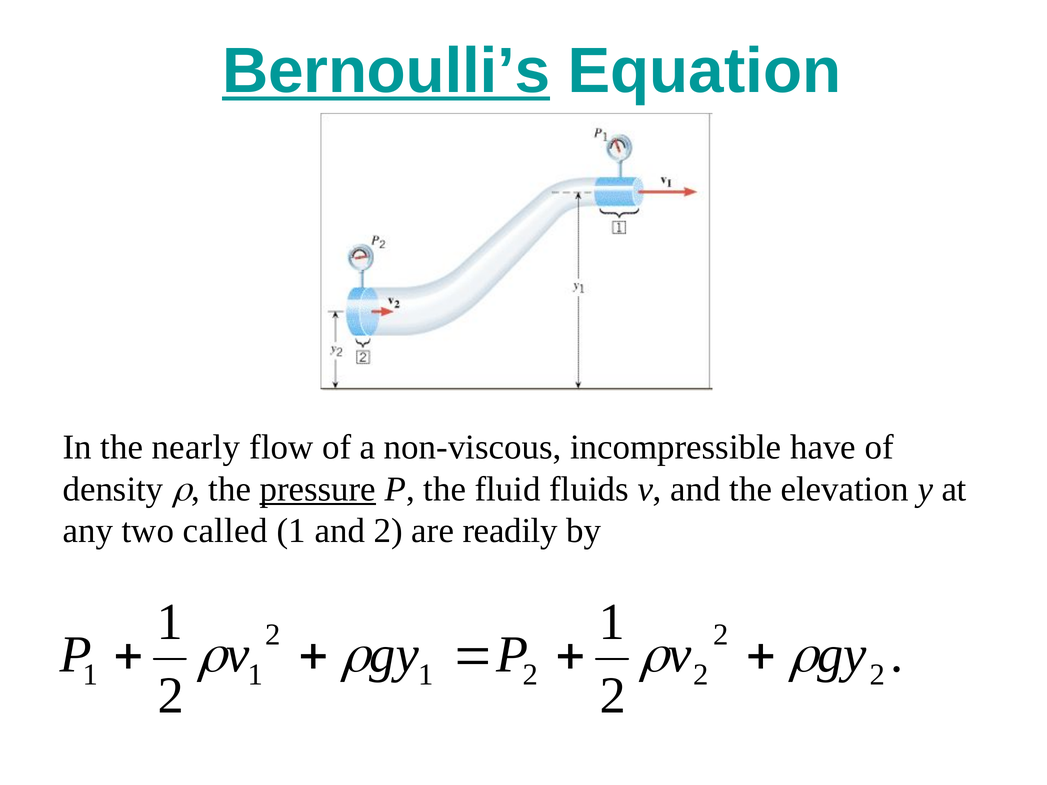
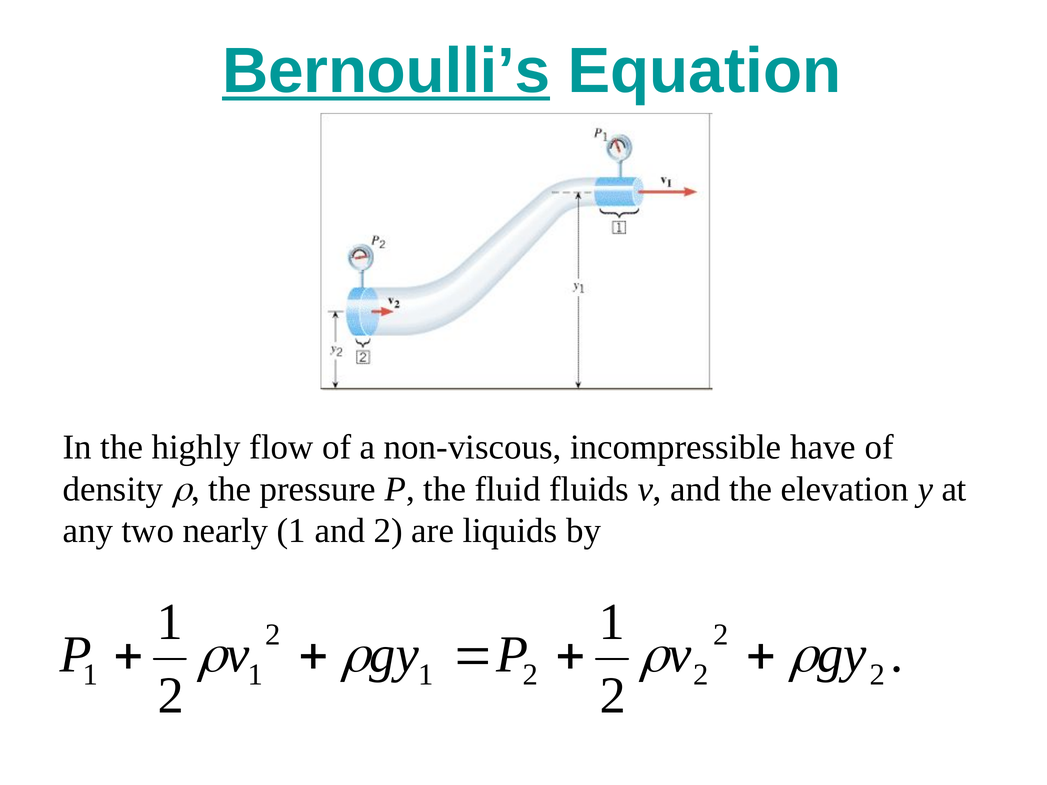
nearly: nearly -> highly
pressure underline: present -> none
called: called -> nearly
readily: readily -> liquids
